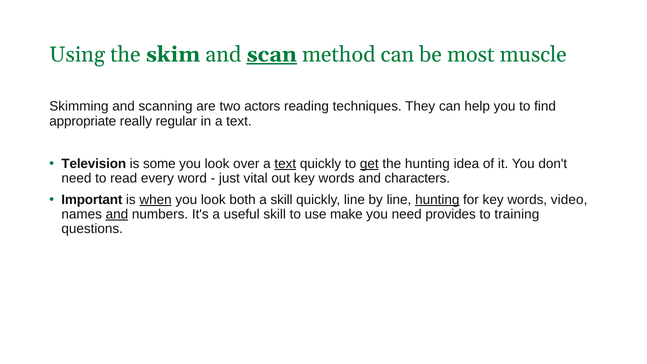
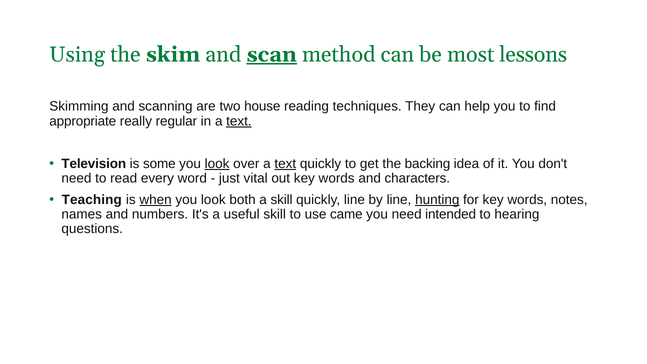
muscle: muscle -> lessons
actors: actors -> house
text at (239, 121) underline: none -> present
look at (217, 164) underline: none -> present
get underline: present -> none
the hunting: hunting -> backing
Important: Important -> Teaching
video: video -> notes
and at (117, 214) underline: present -> none
make: make -> came
provides: provides -> intended
training: training -> hearing
